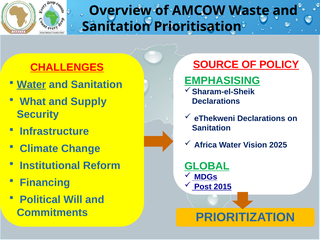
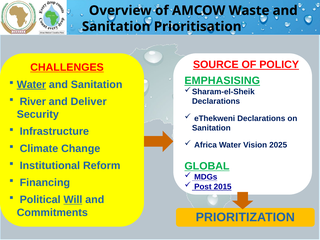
What: What -> River
Supply: Supply -> Deliver
Will underline: none -> present
